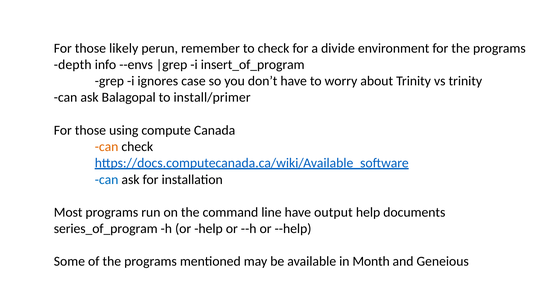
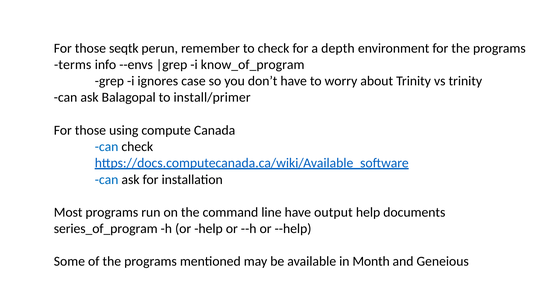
likely: likely -> seqtk
divide: divide -> depth
depth: depth -> terms
insert_of_program: insert_of_program -> know_of_program
can at (107, 147) colour: orange -> blue
